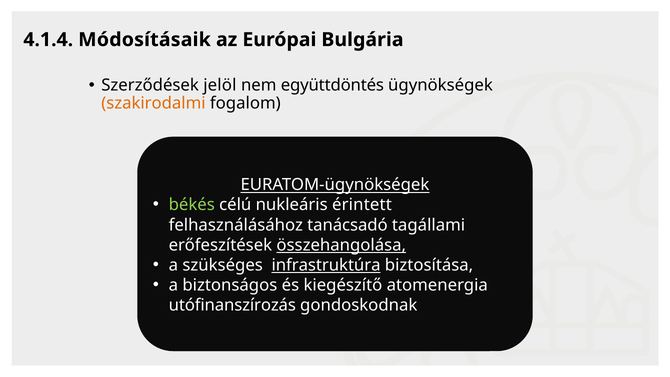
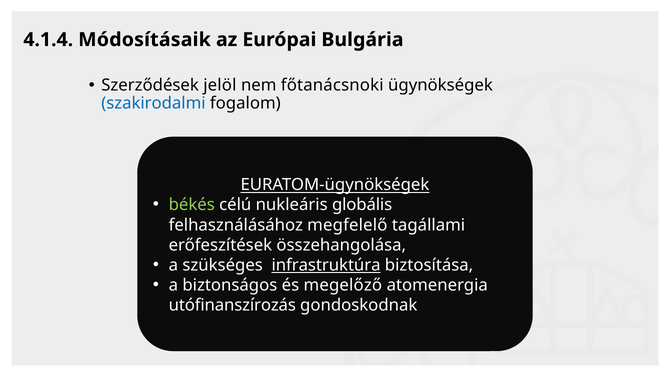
együttdöntés: együttdöntés -> főtanácsnoki
szakirodalmi colour: orange -> blue
érintett: érintett -> globális
tanácsadó: tanácsadó -> megfelelő
összehangolása underline: present -> none
kiegészítő: kiegészítő -> megelőző
